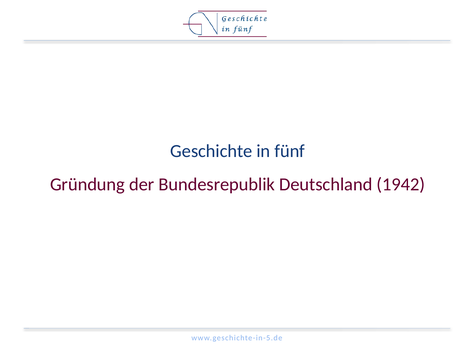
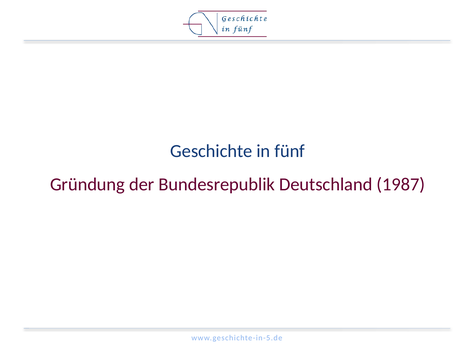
1942: 1942 -> 1987
